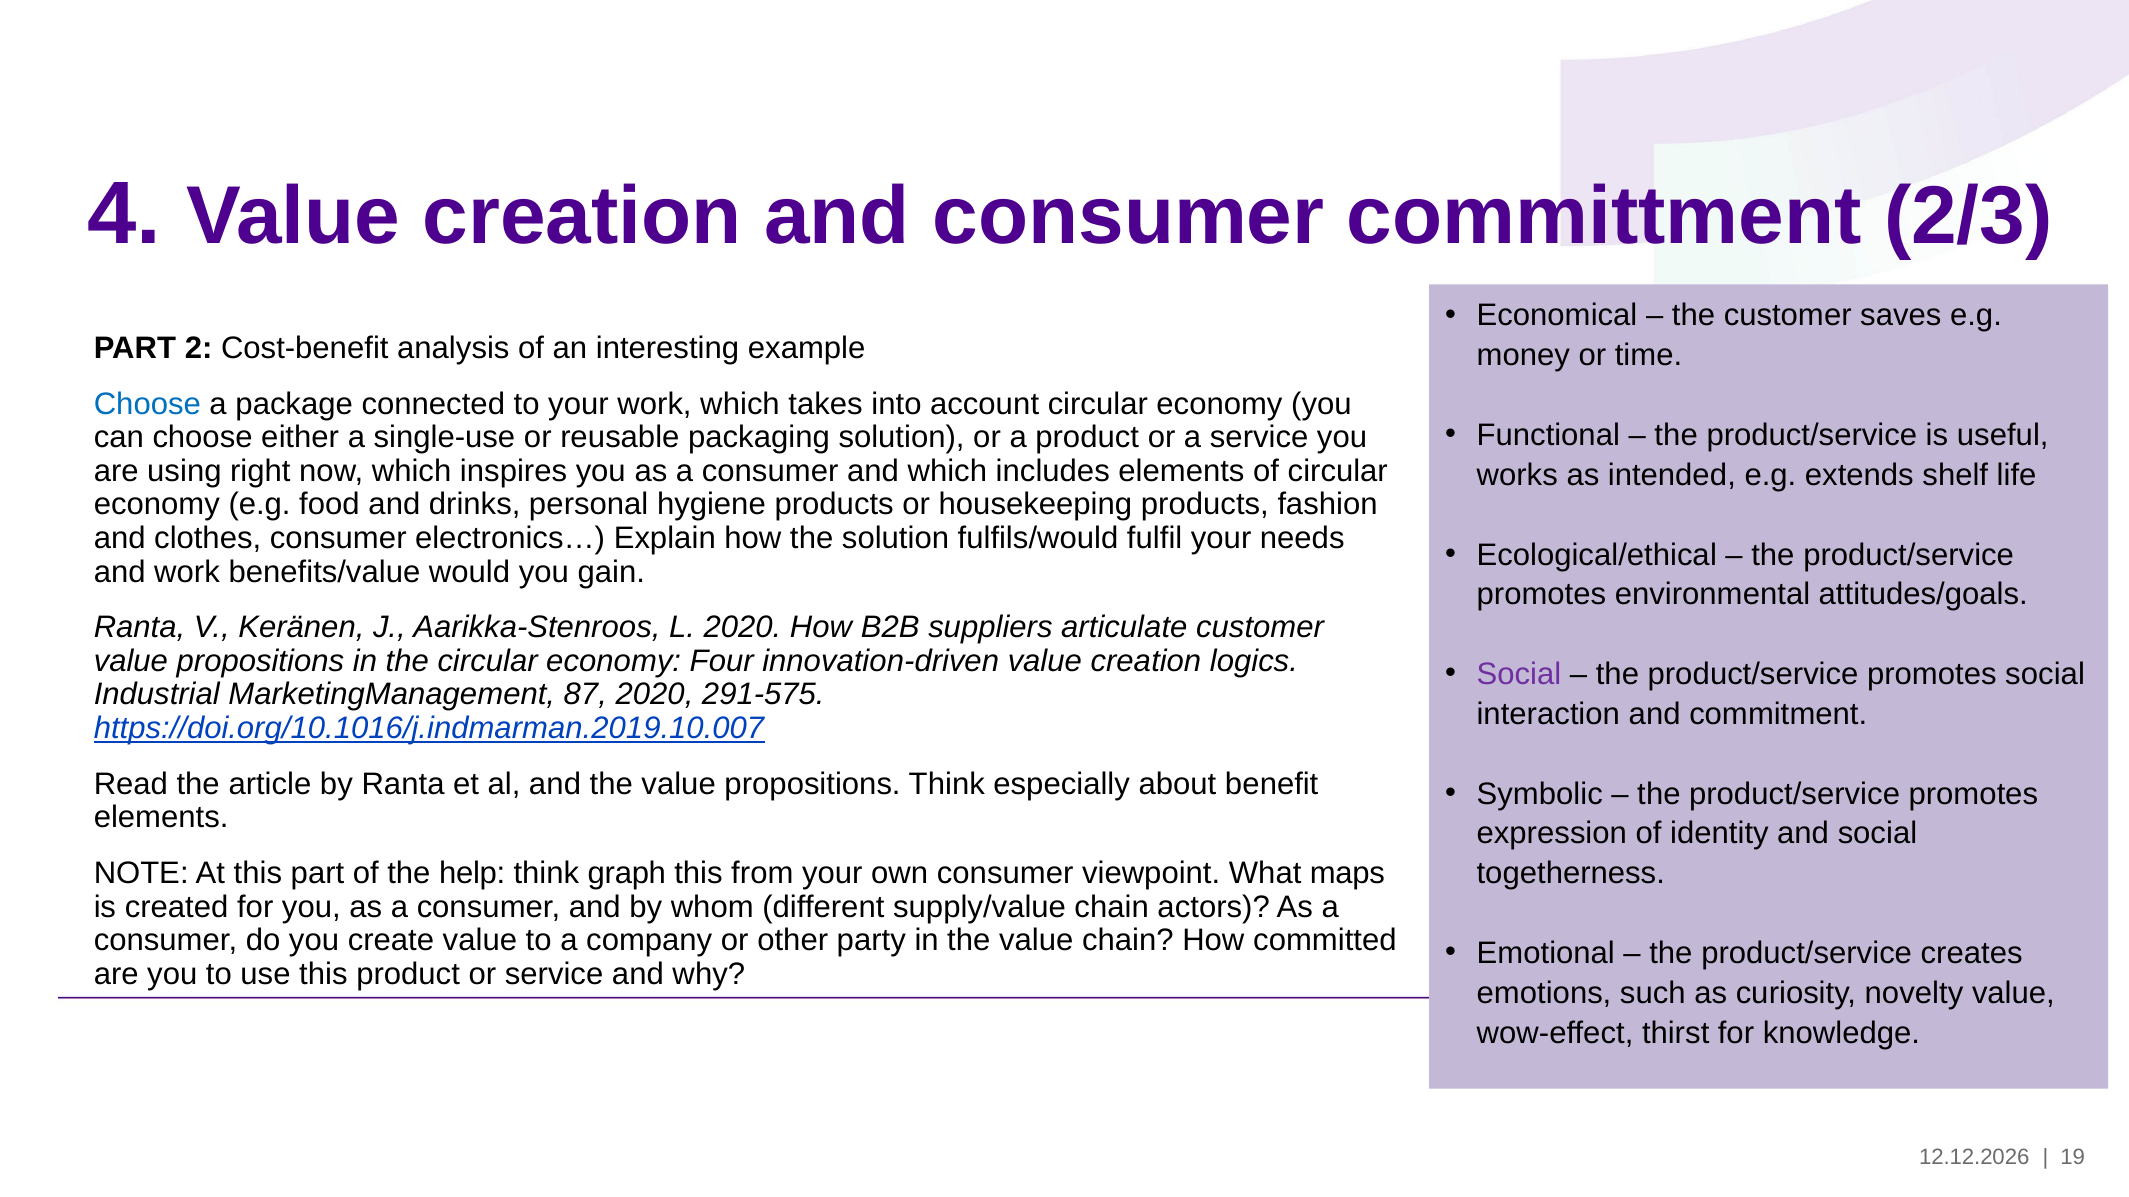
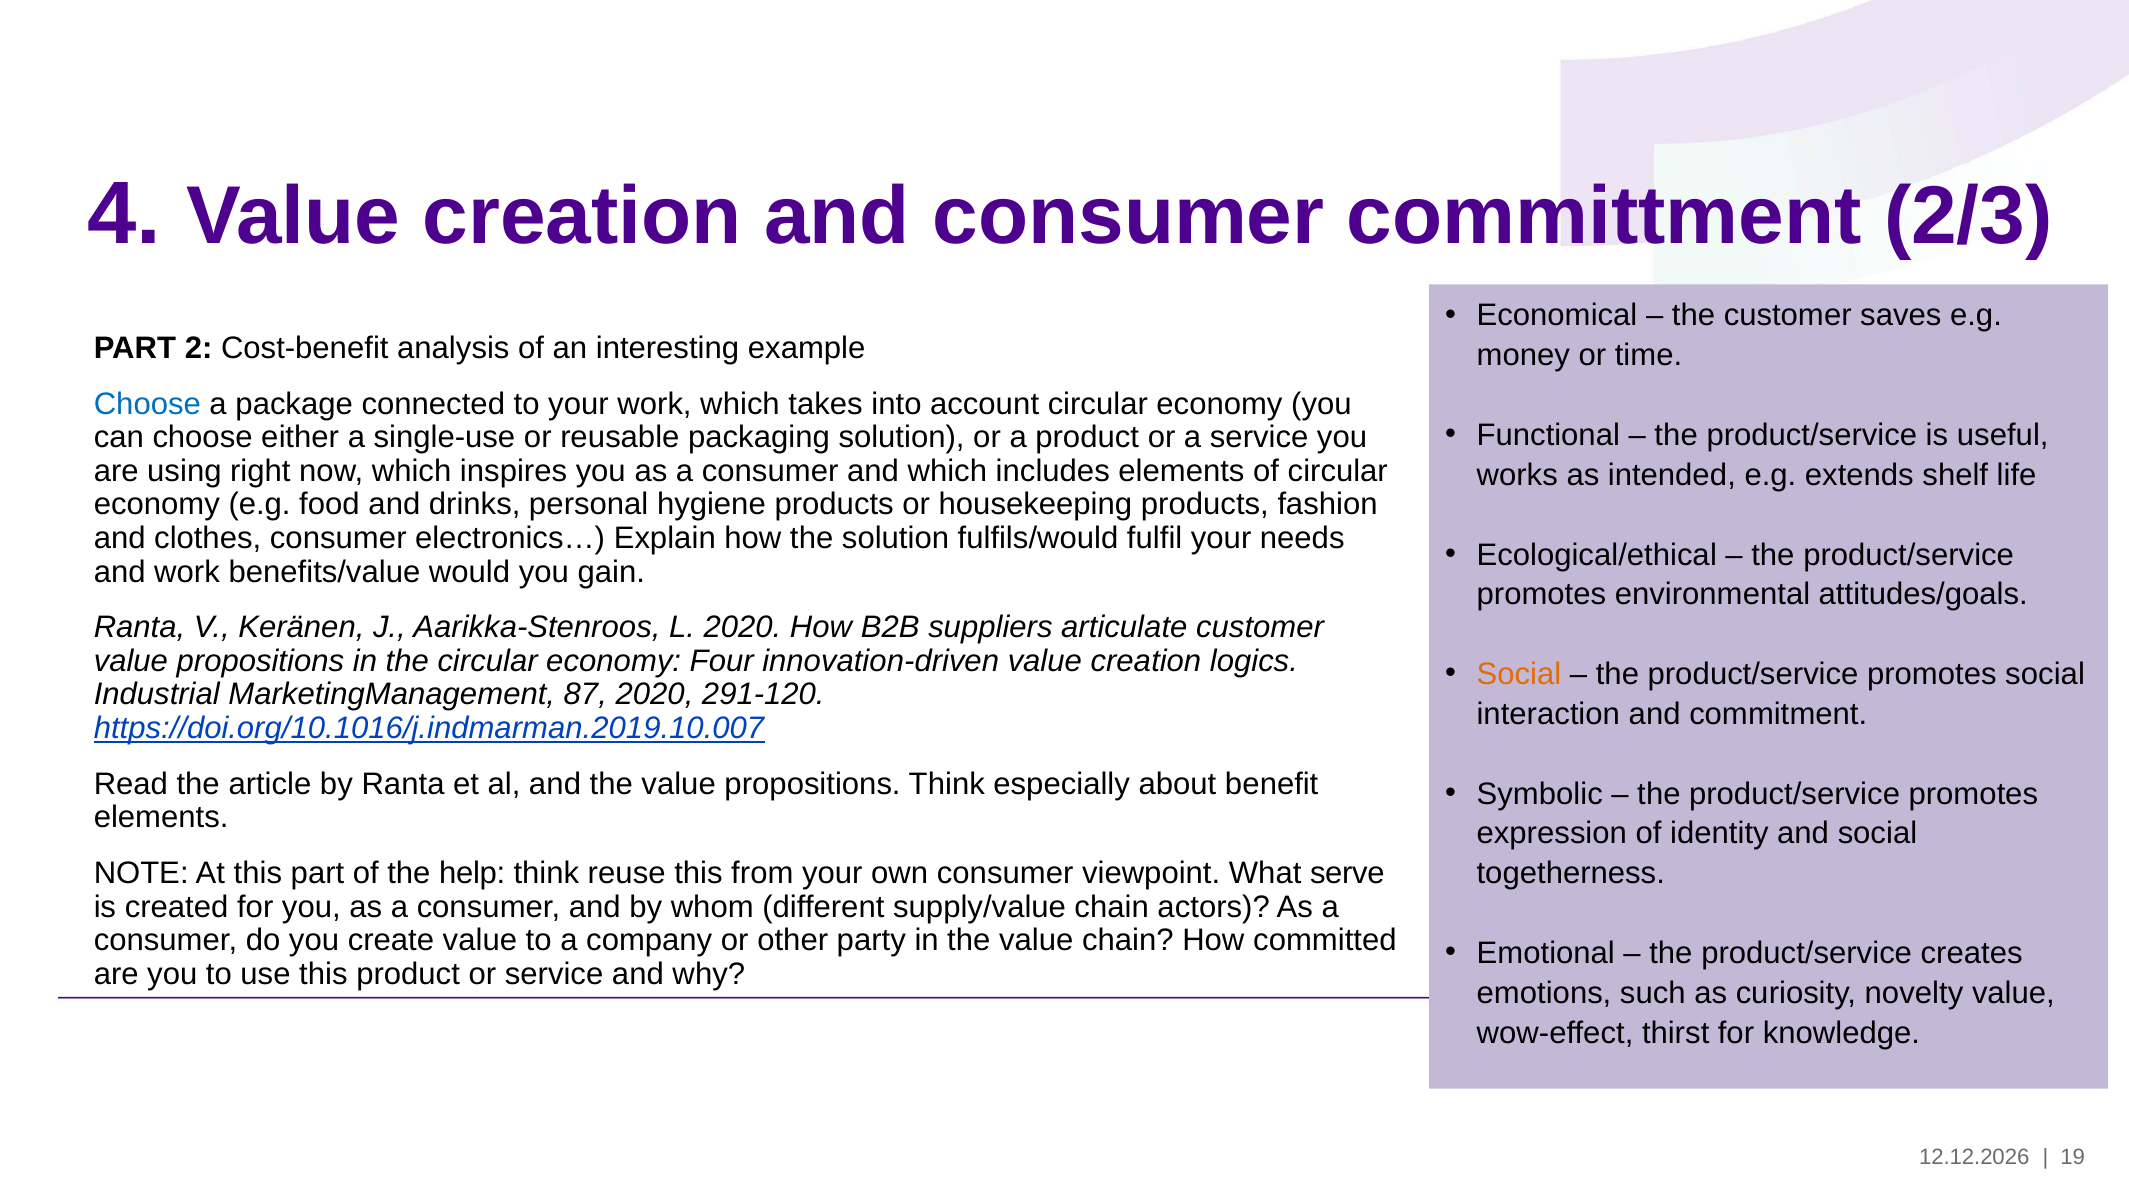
Social at (1519, 675) colour: purple -> orange
291-575: 291-575 -> 291-120
graph: graph -> reuse
maps: maps -> serve
